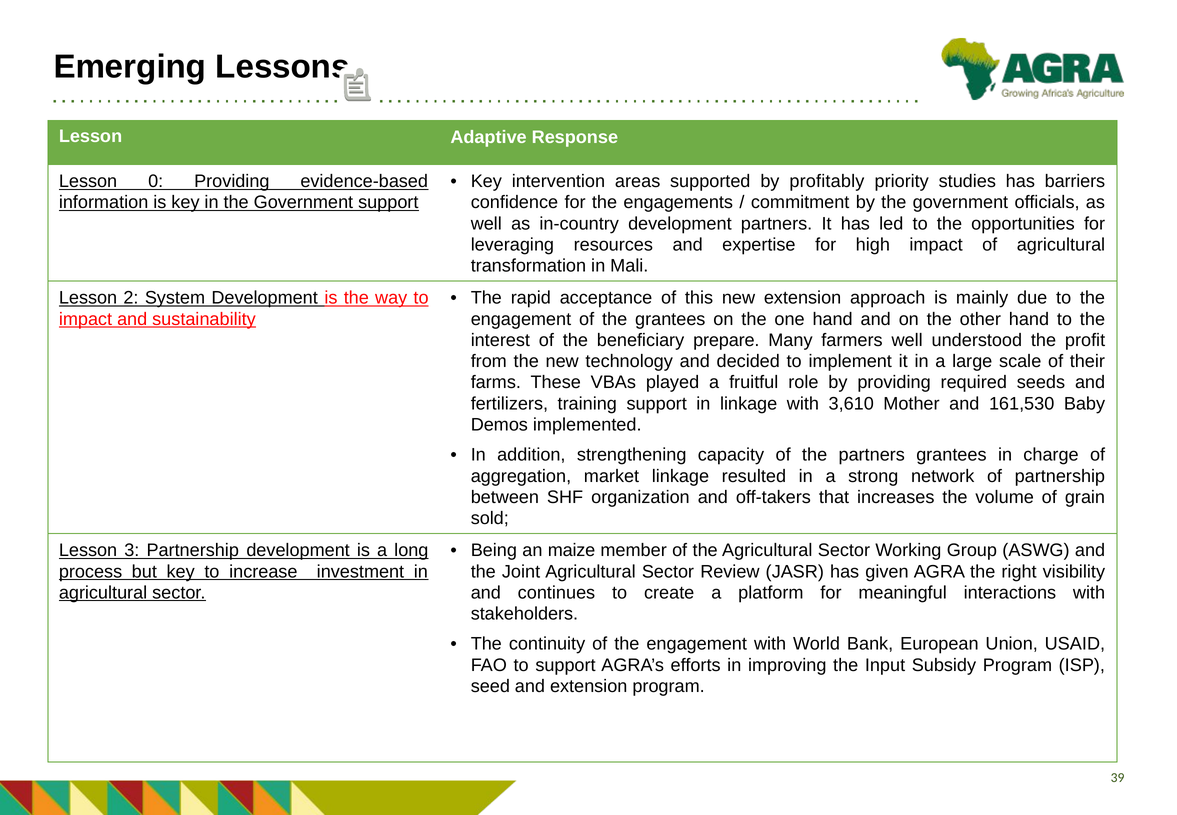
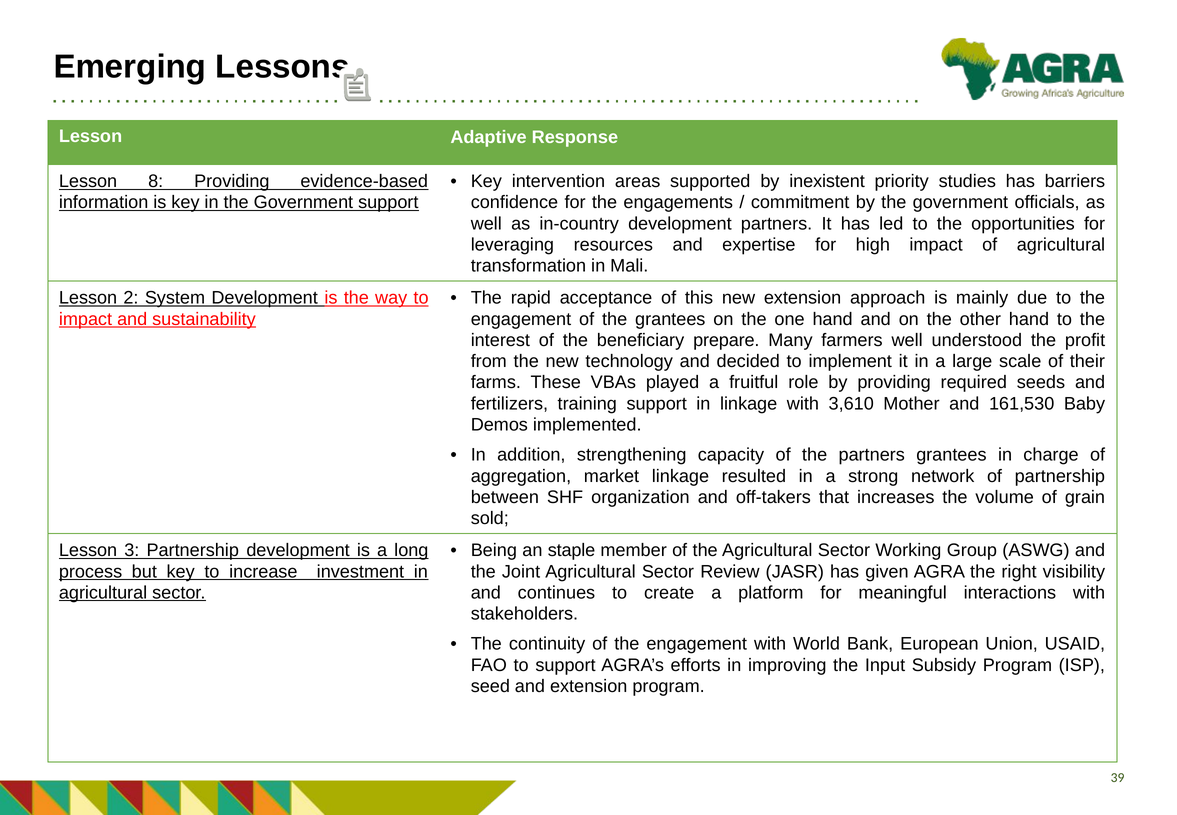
profitably: profitably -> inexistent
0: 0 -> 8
maize: maize -> staple
